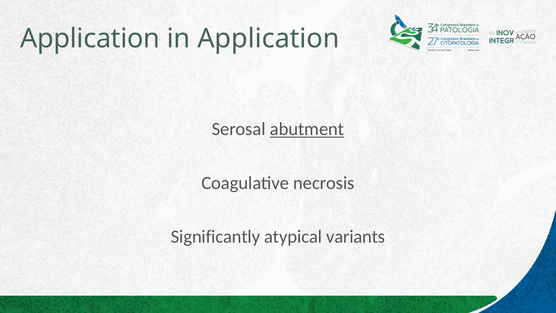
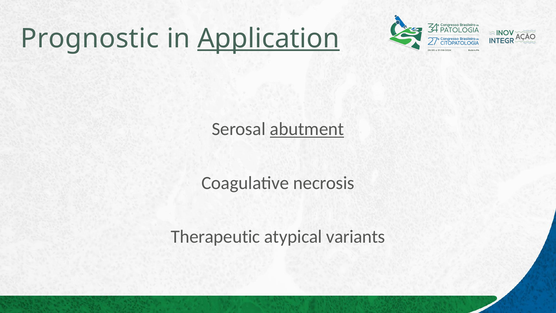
Application at (90, 39): Application -> Prognostic
Application at (268, 39) underline: none -> present
Significantly: Significantly -> Therapeutic
